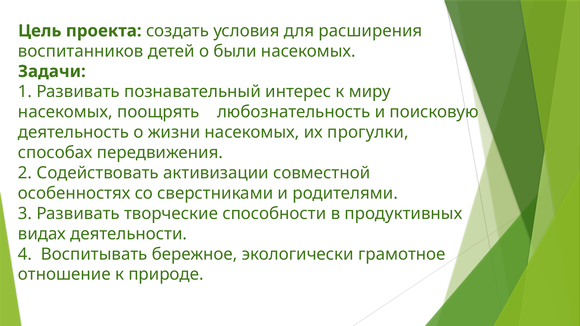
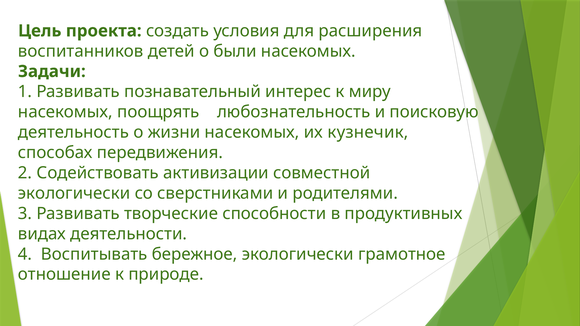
прогулки: прогулки -> кузнечик
особенностях at (74, 193): особенностях -> экологически
